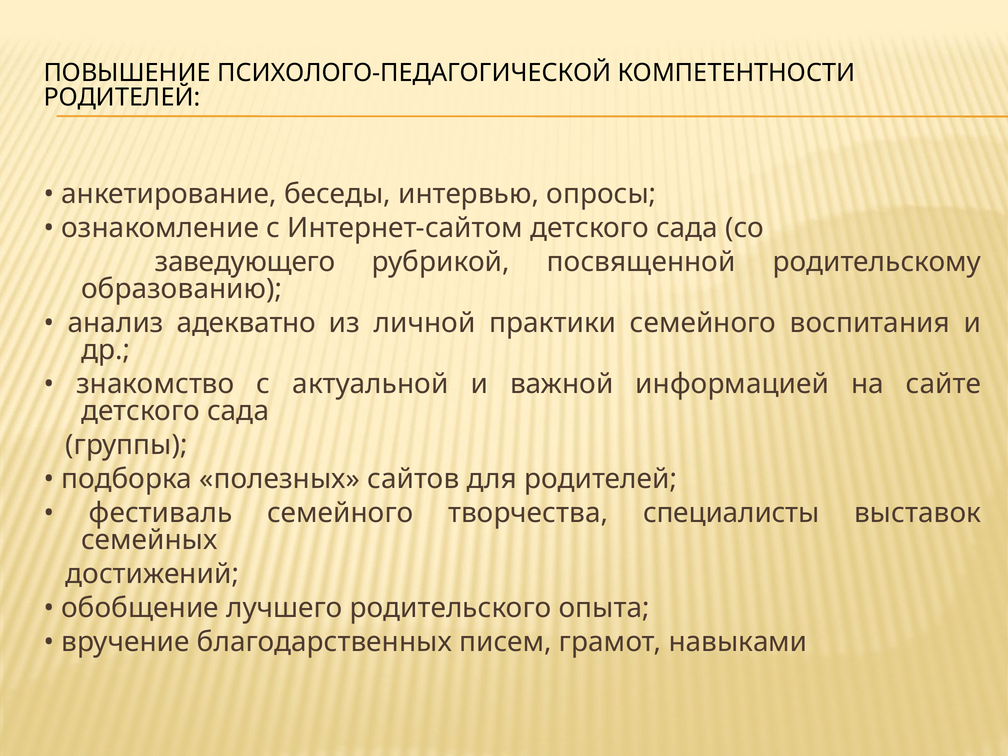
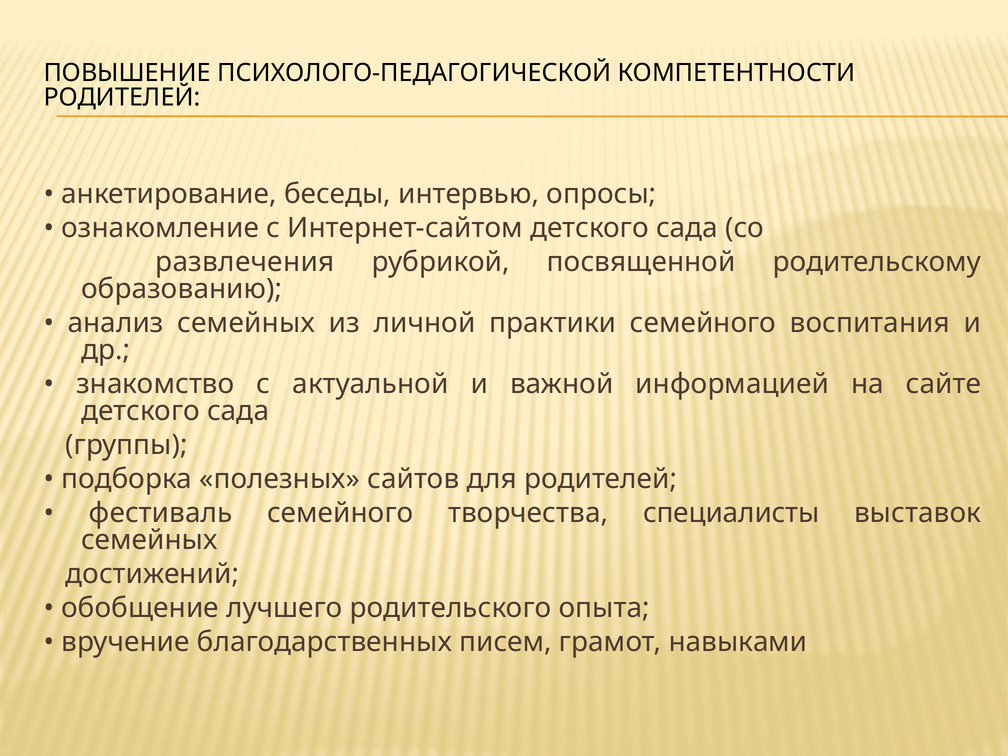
заведующего: заведующего -> развлечения
анализ адекватно: адекватно -> семейных
